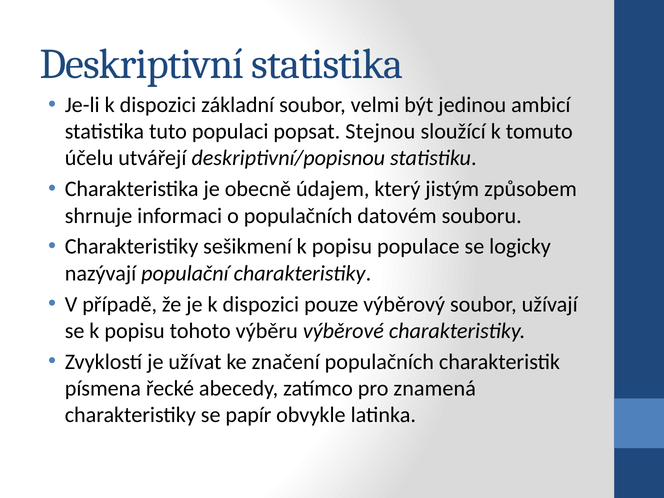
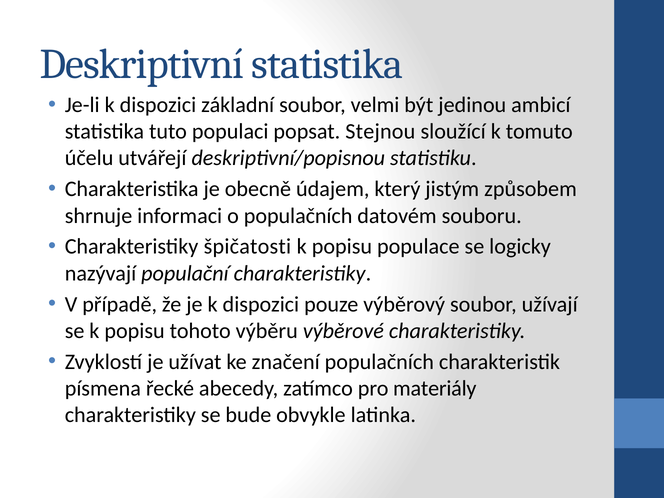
sešikmení: sešikmení -> špičatosti
znamená: znamená -> materiály
papír: papír -> bude
